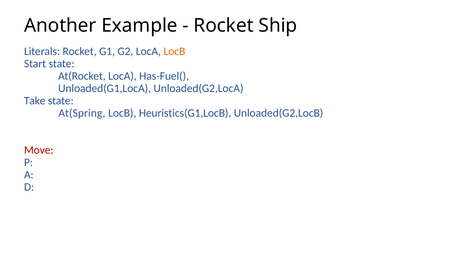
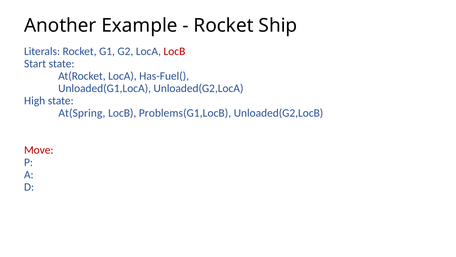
LocB at (174, 51) colour: orange -> red
Take: Take -> High
Heuristics(G1,LocB: Heuristics(G1,LocB -> Problems(G1,LocB
